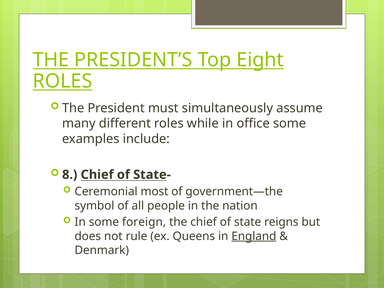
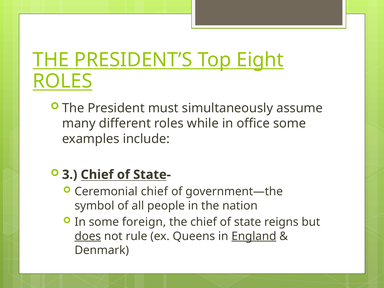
8: 8 -> 3
Ceremonial most: most -> chief
does underline: none -> present
